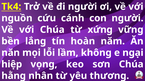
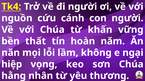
xứng: xứng -> khấn
lắng: lắng -> thất
